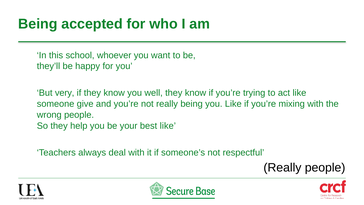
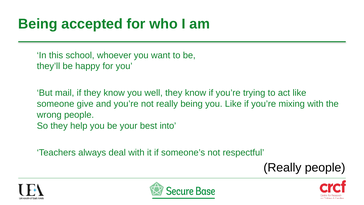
very: very -> mail
best like: like -> into
